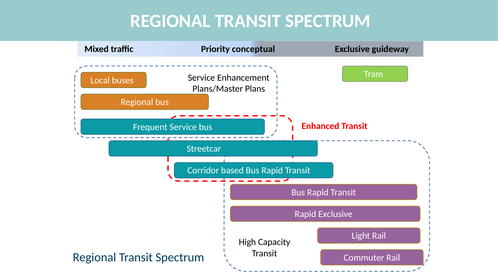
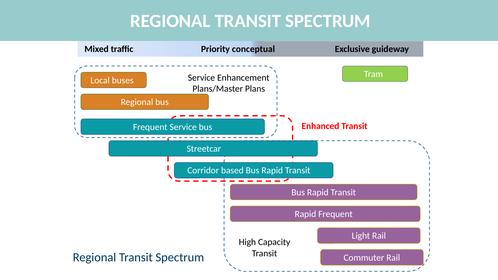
Rapid Exclusive: Exclusive -> Frequent
